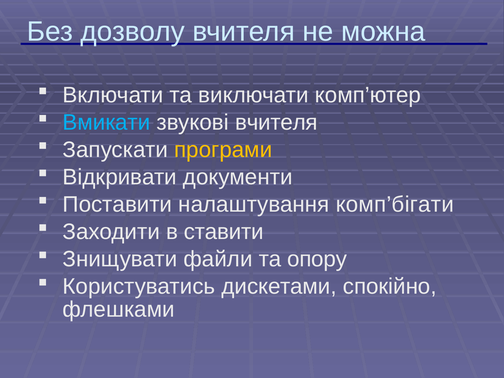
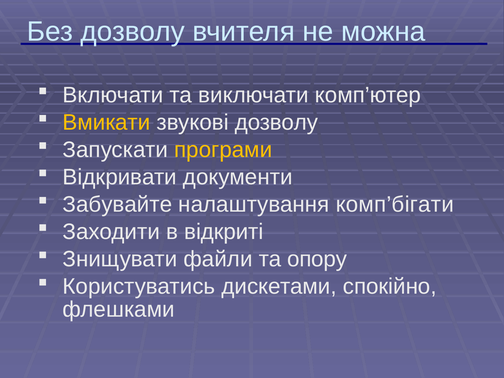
Вмикати colour: light blue -> yellow
звукові вчителя: вчителя -> дозволу
Поставити: Поставити -> Забувайте
ставити: ставити -> відкриті
